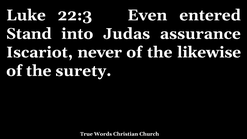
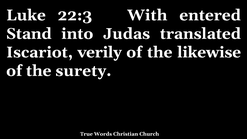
Even: Even -> With
assurance: assurance -> translated
never: never -> verily
